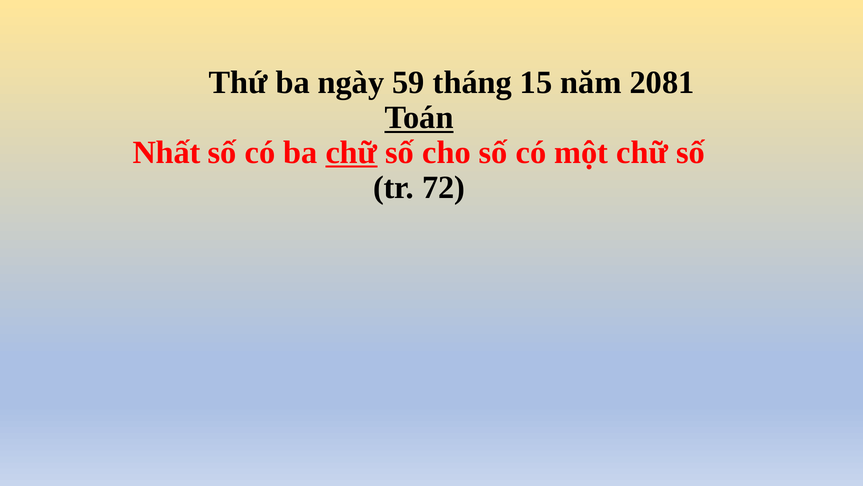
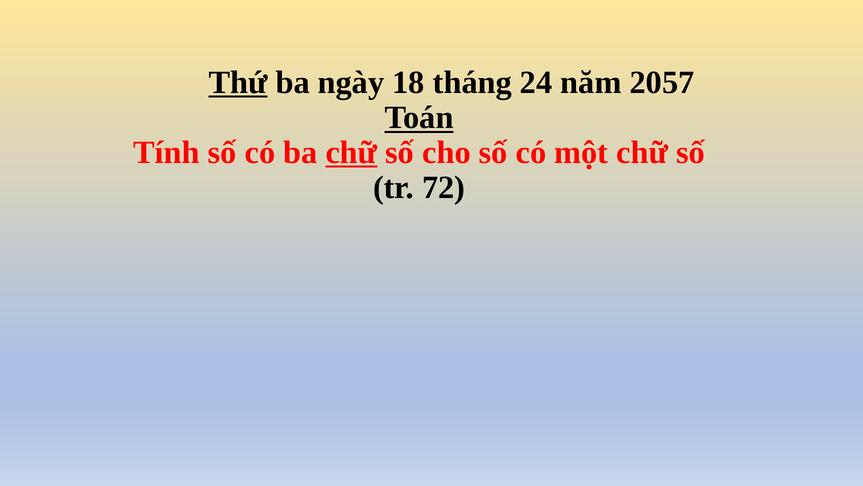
Thứ underline: none -> present
59: 59 -> 18
15: 15 -> 24
2081: 2081 -> 2057
Nhất: Nhất -> Tính
